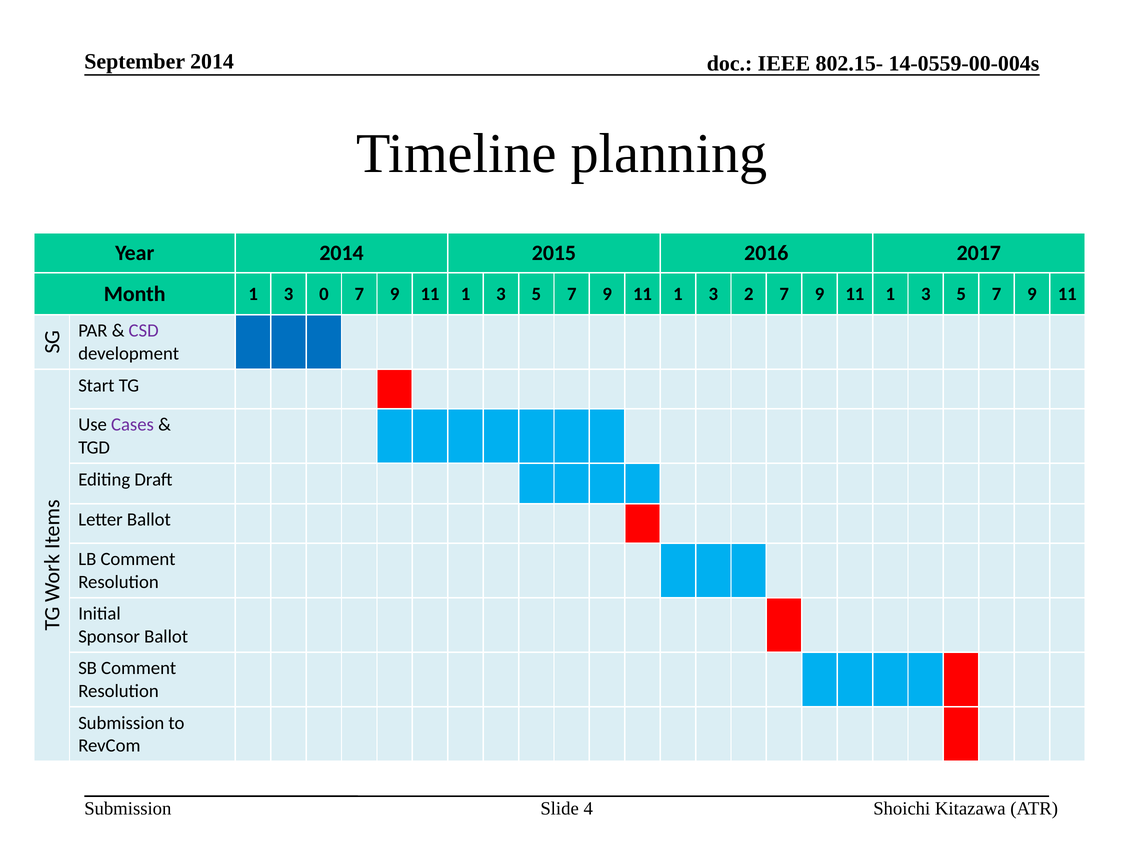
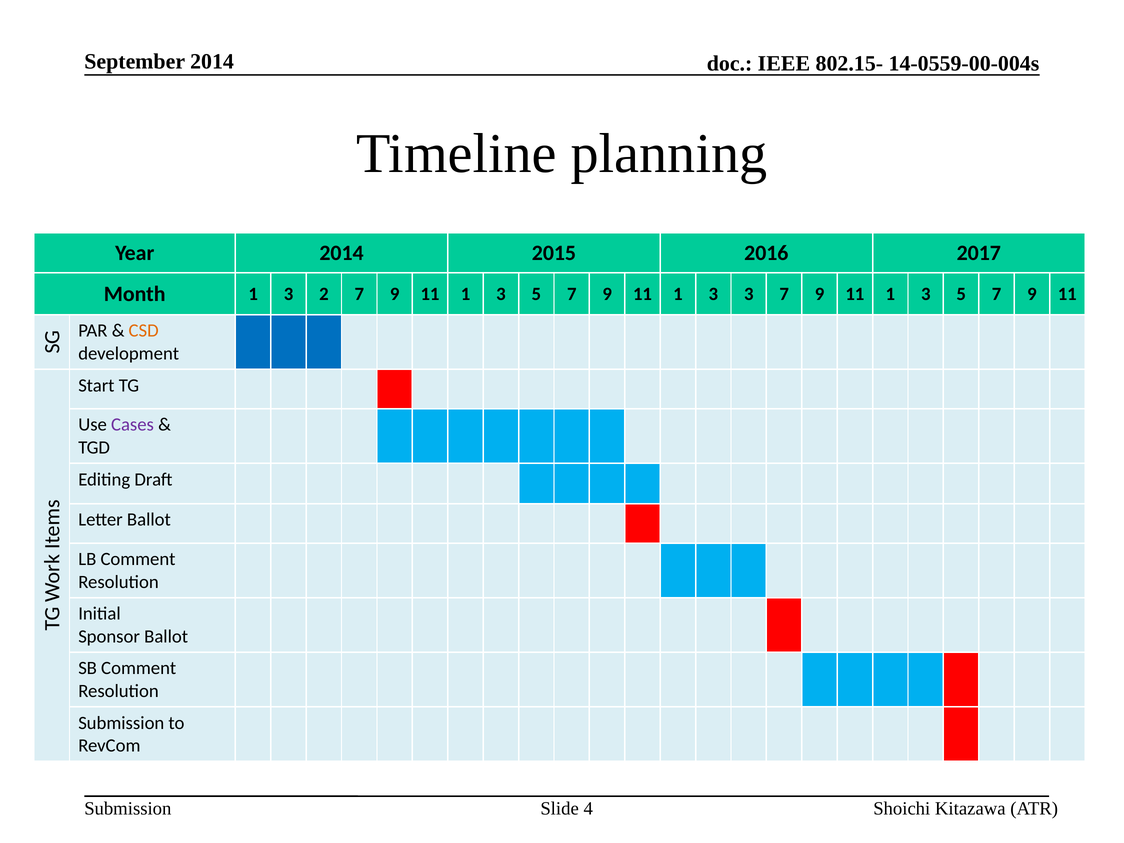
0: 0 -> 2
3 2: 2 -> 3
CSD colour: purple -> orange
